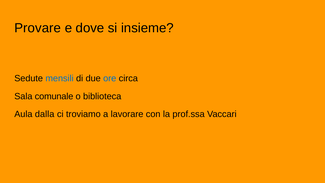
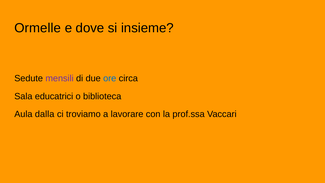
Provare: Provare -> Ormelle
mensili colour: blue -> purple
comunale: comunale -> educatrici
